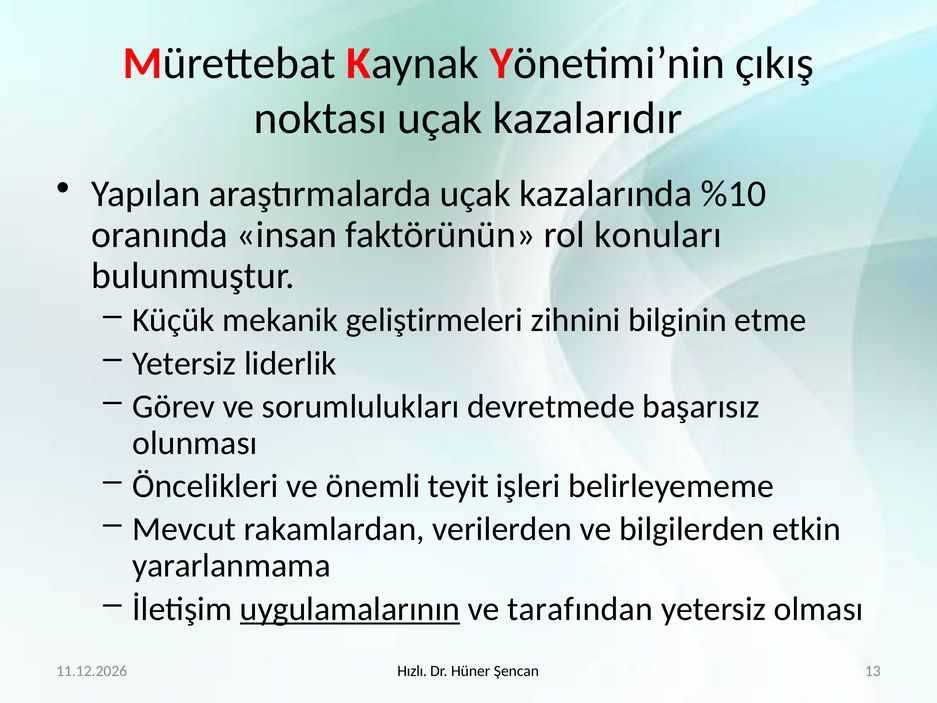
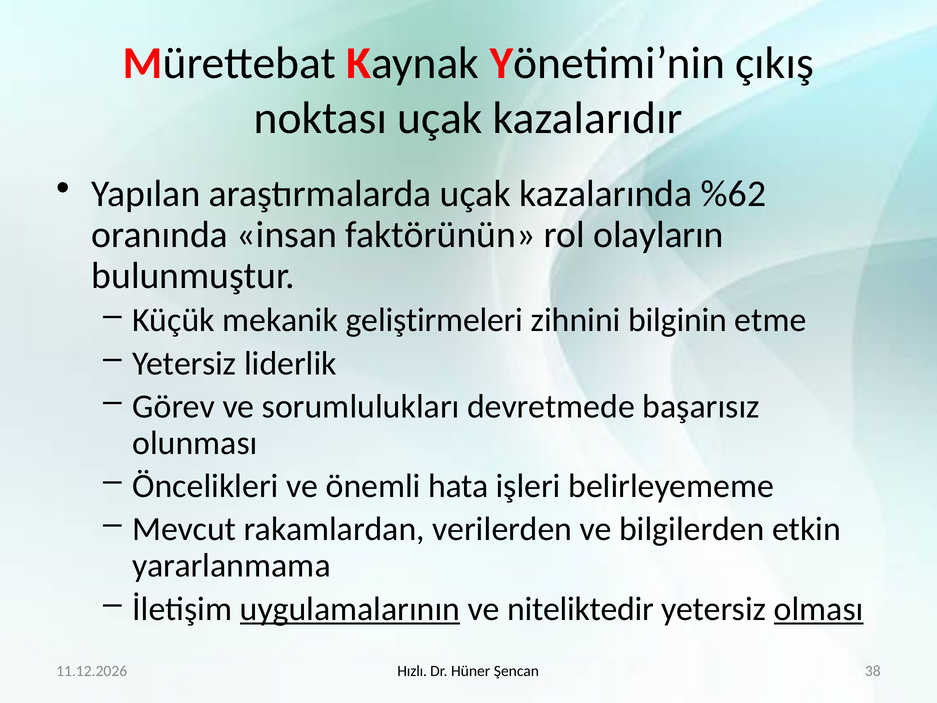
%10: %10 -> %62
konuları: konuları -> olayların
teyit: teyit -> hata
tarafından: tarafından -> niteliktedir
olması underline: none -> present
13: 13 -> 38
